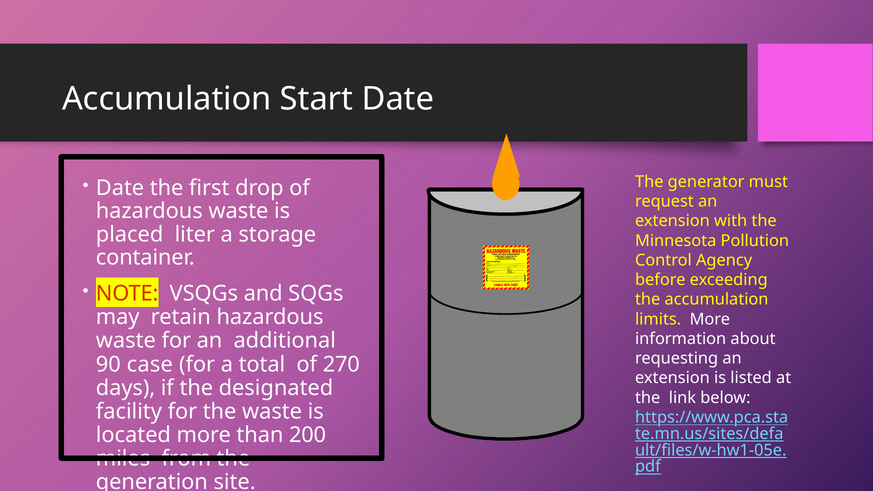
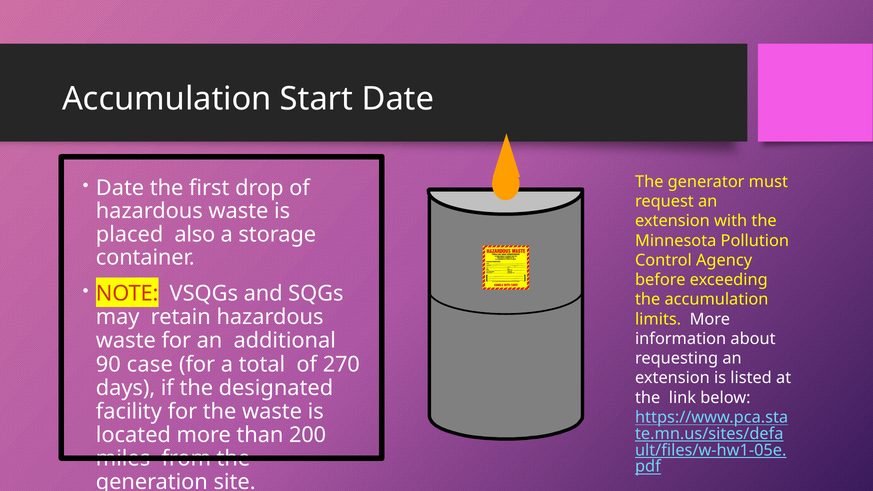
liter: liter -> also
